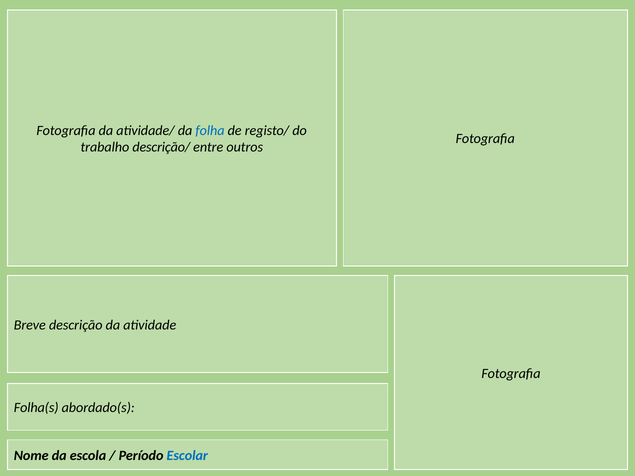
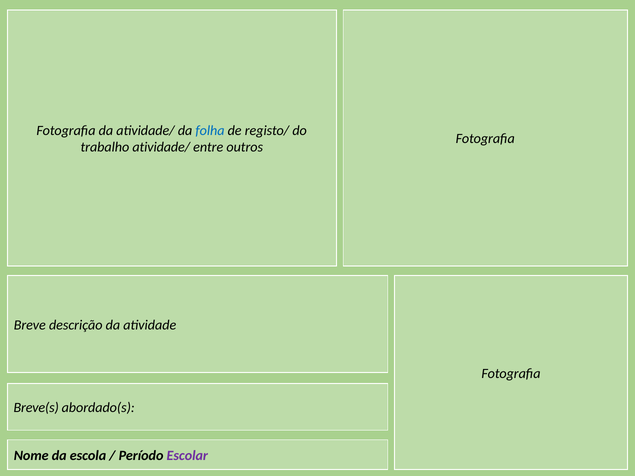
trabalho descrição/: descrição/ -> atividade/
Folha(s: Folha(s -> Breve(s
Escolar colour: blue -> purple
